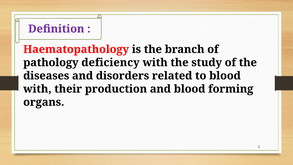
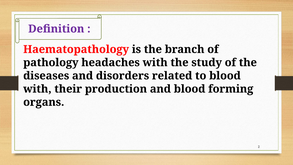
deficiency: deficiency -> headaches
